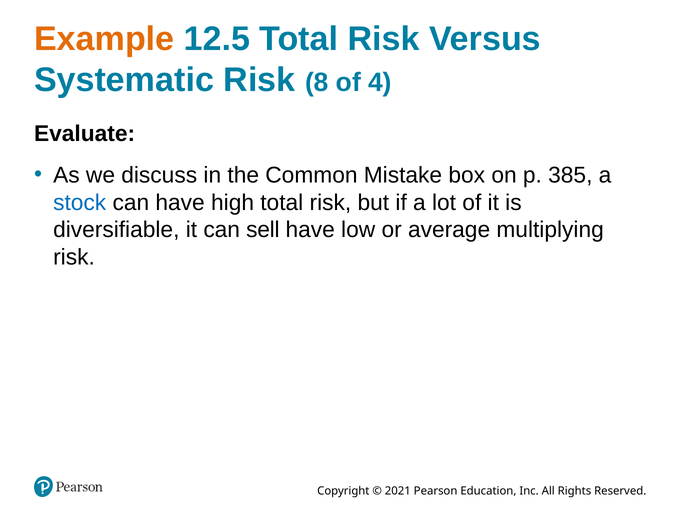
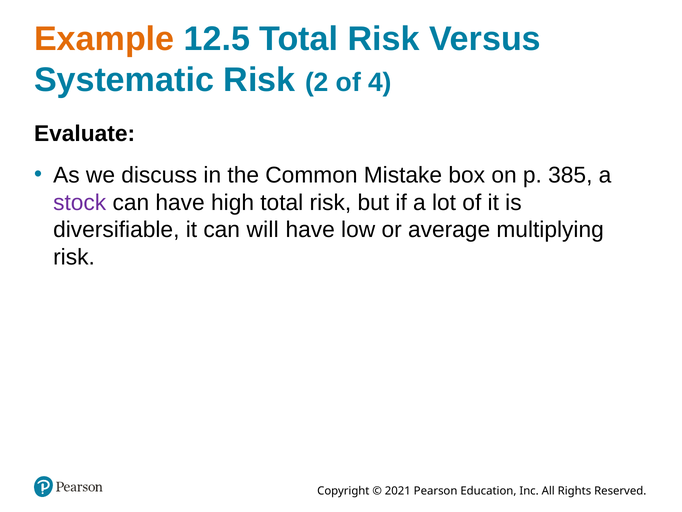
8: 8 -> 2
stock colour: blue -> purple
sell: sell -> will
